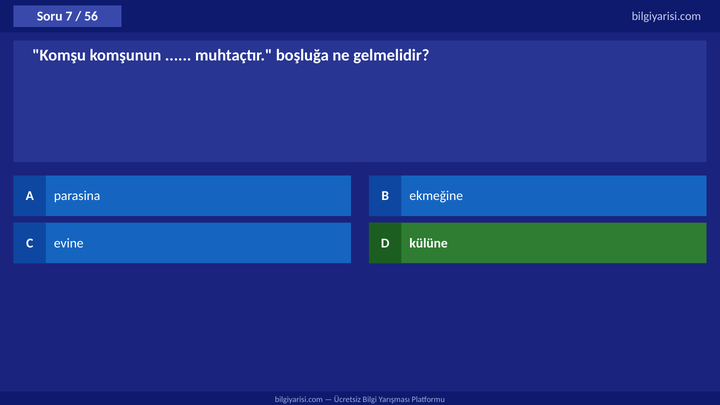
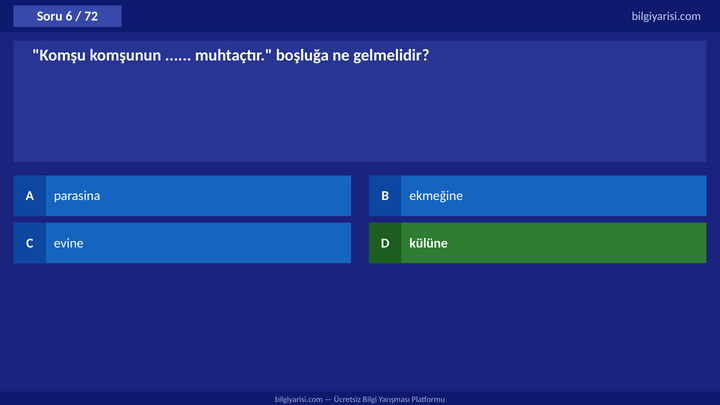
7: 7 -> 6
56: 56 -> 72
